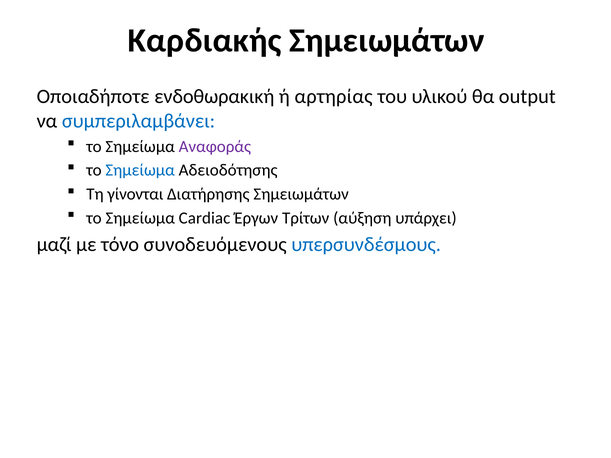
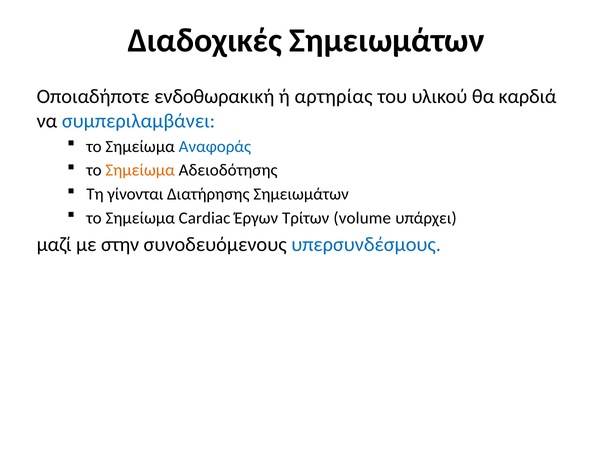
Καρδιακής: Καρδιακής -> Διαδοχικές
output: output -> καρδιά
Αναφοράς colour: purple -> blue
Σημείωμα at (140, 170) colour: blue -> orange
αύξηση: αύξηση -> volume
τόνο: τόνο -> στην
